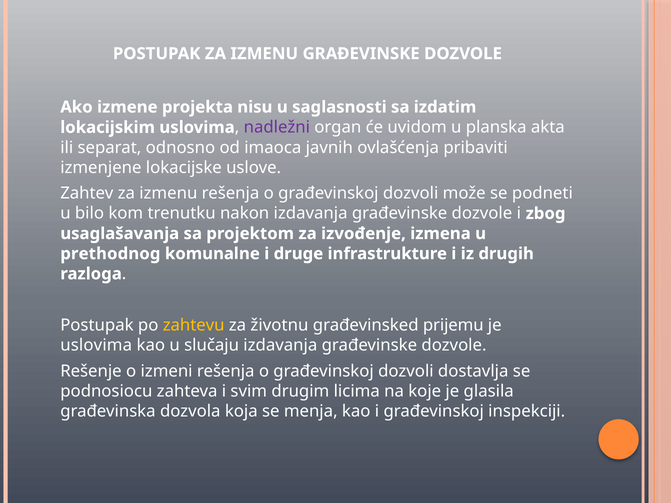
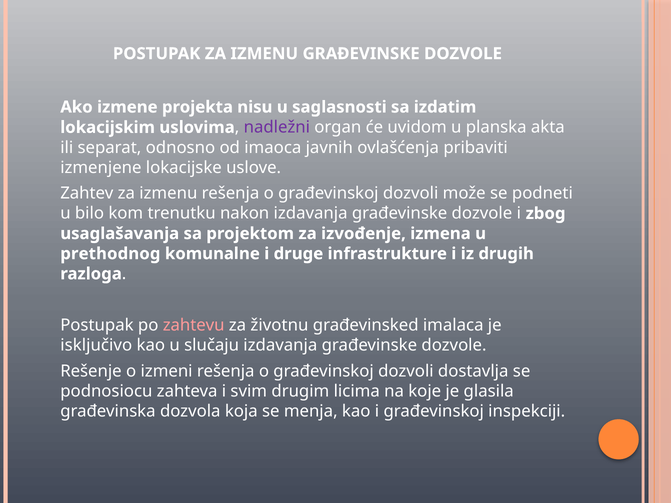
zahtevu colour: yellow -> pink
prijemu: prijemu -> imalaca
uslovima at (96, 346): uslovima -> isključivo
